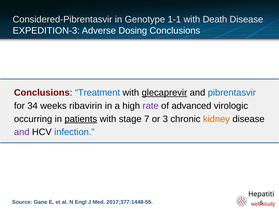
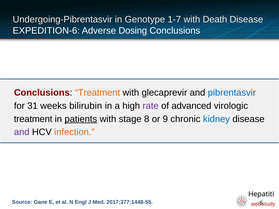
Considered-Pibrentasvir: Considered-Pibrentasvir -> Undergoing-Pibrentasvir
1-1: 1-1 -> 1-7
EXPEDITION-3: EXPEDITION-3 -> EXPEDITION-6
Treatment at (97, 93) colour: blue -> orange
glecaprevir underline: present -> none
34: 34 -> 31
ribavirin: ribavirin -> bilirubin
occurring at (33, 119): occurring -> treatment
7: 7 -> 8
3: 3 -> 9
kidney colour: orange -> blue
infection colour: blue -> orange
